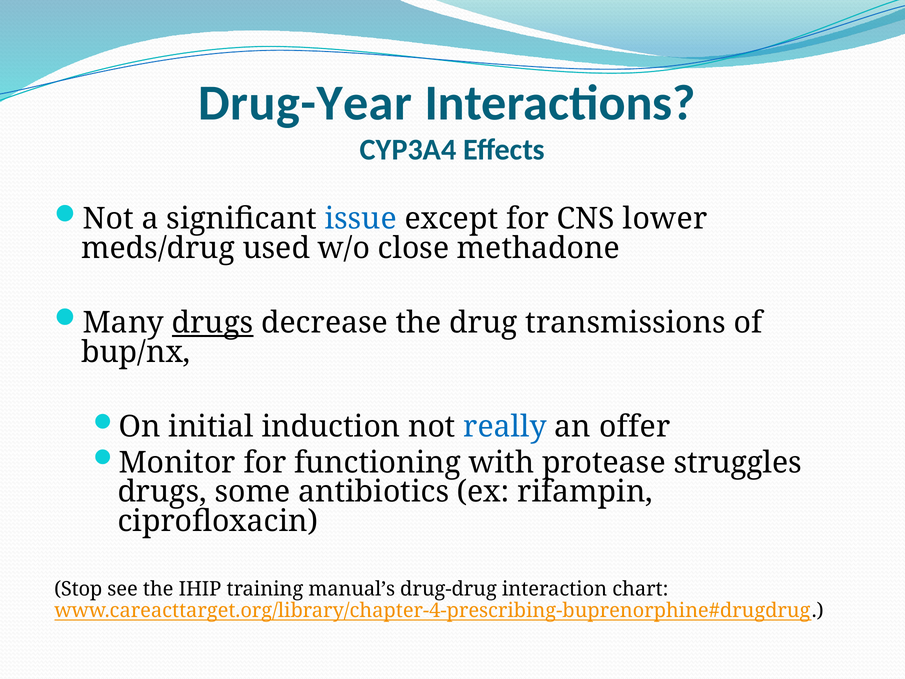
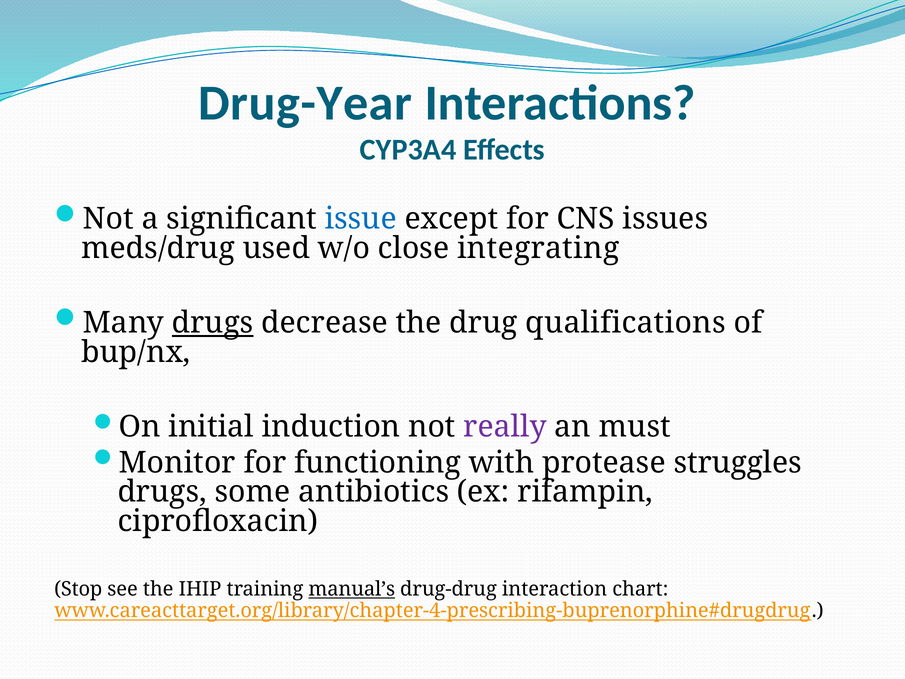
lower: lower -> issues
methadone: methadone -> integrating
transmissions: transmissions -> qualifications
really colour: blue -> purple
offer: offer -> must
manual’s underline: none -> present
